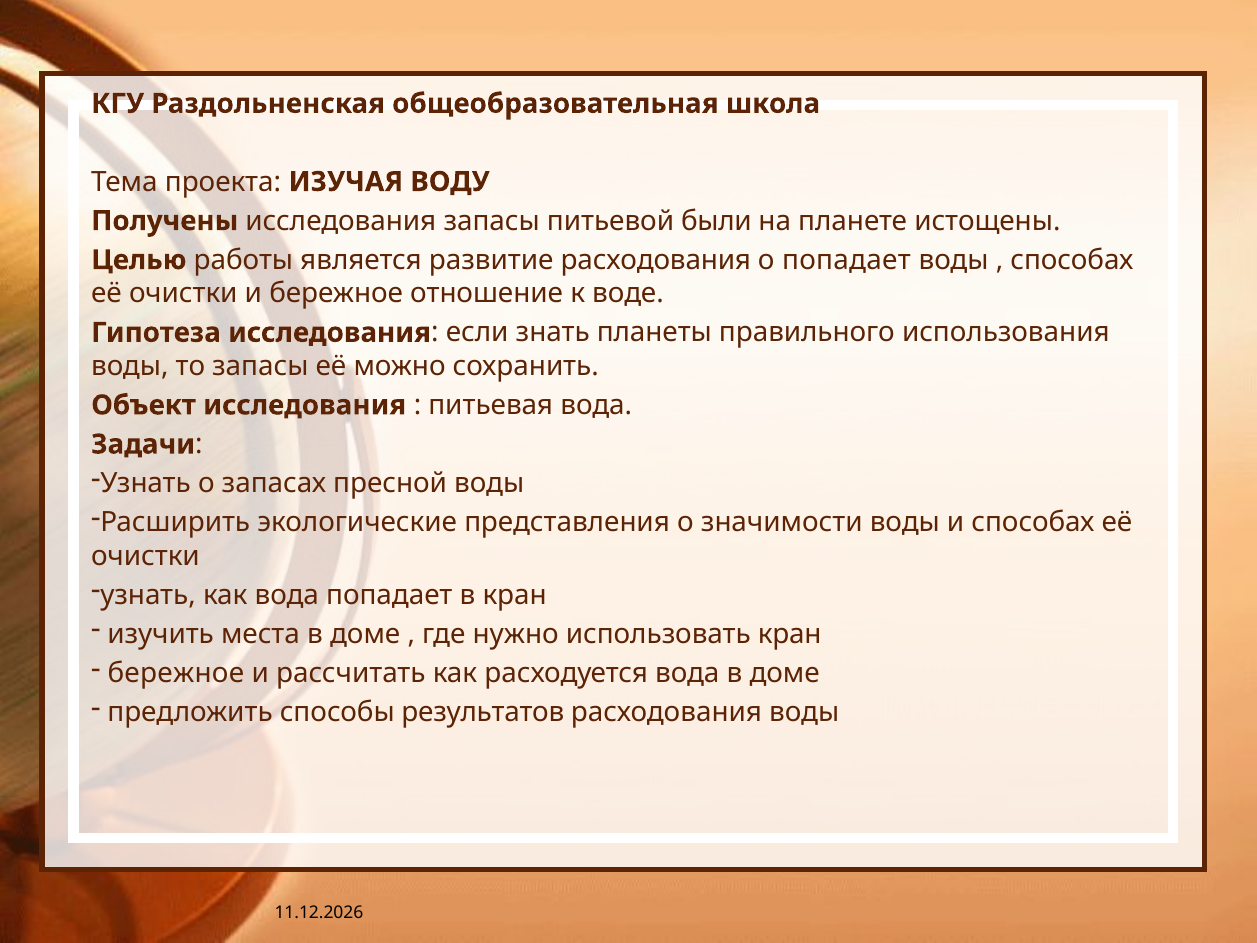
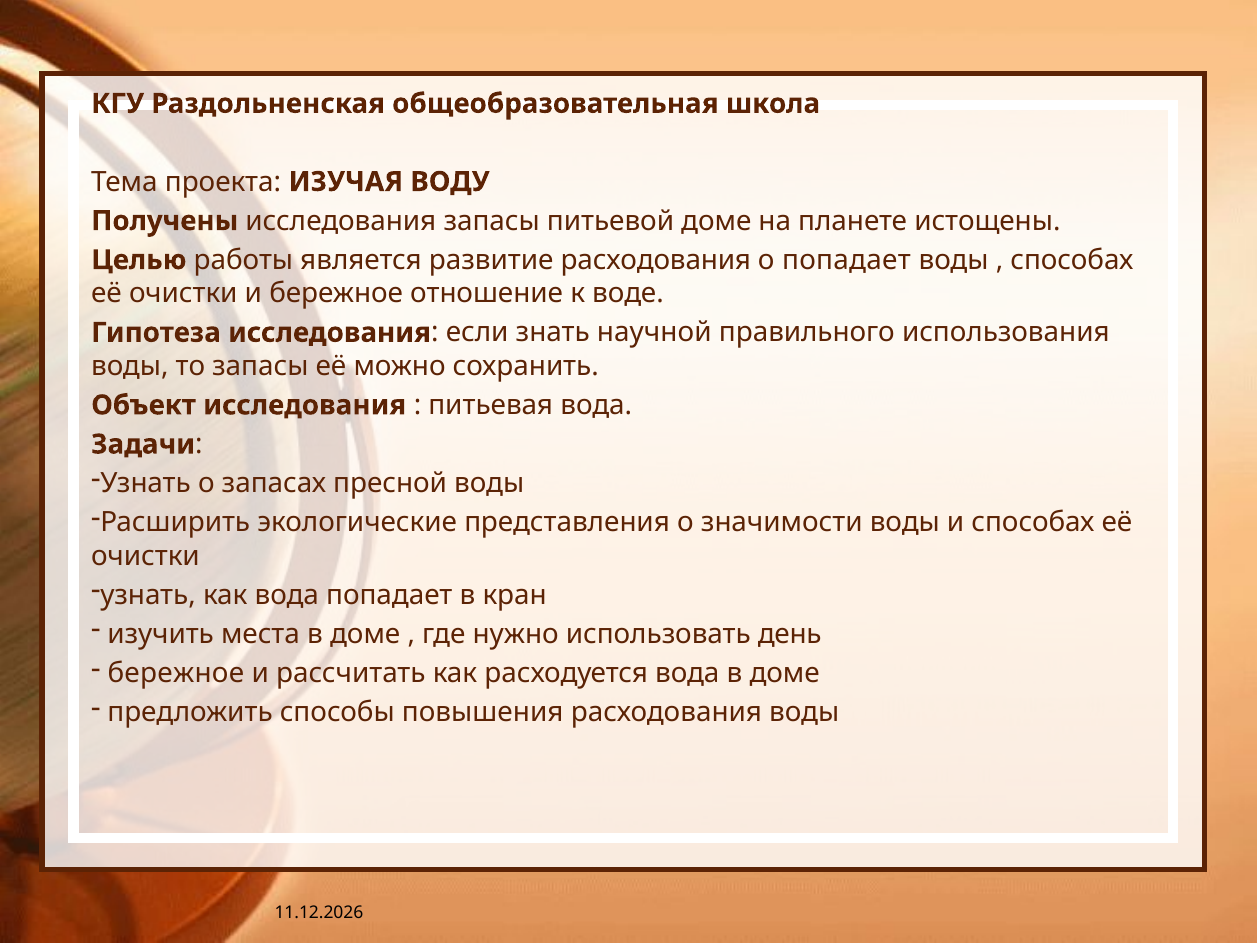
питьевой были: были -> доме
планеты: планеты -> научной
использовать кран: кран -> день
результатов: результатов -> повышения
